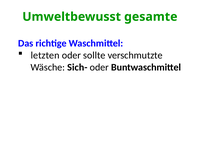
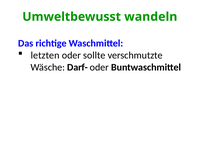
gesamte: gesamte -> wandeln
Sich-: Sich- -> Darf-
